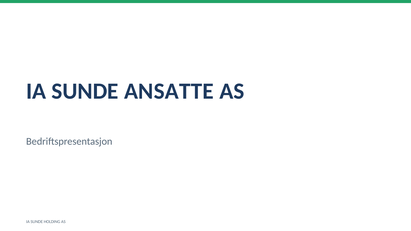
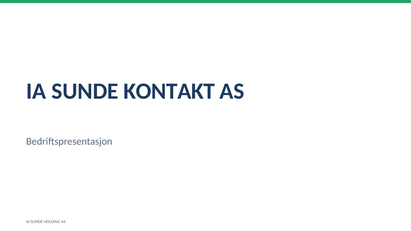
ANSATTE: ANSATTE -> KONTAKT
